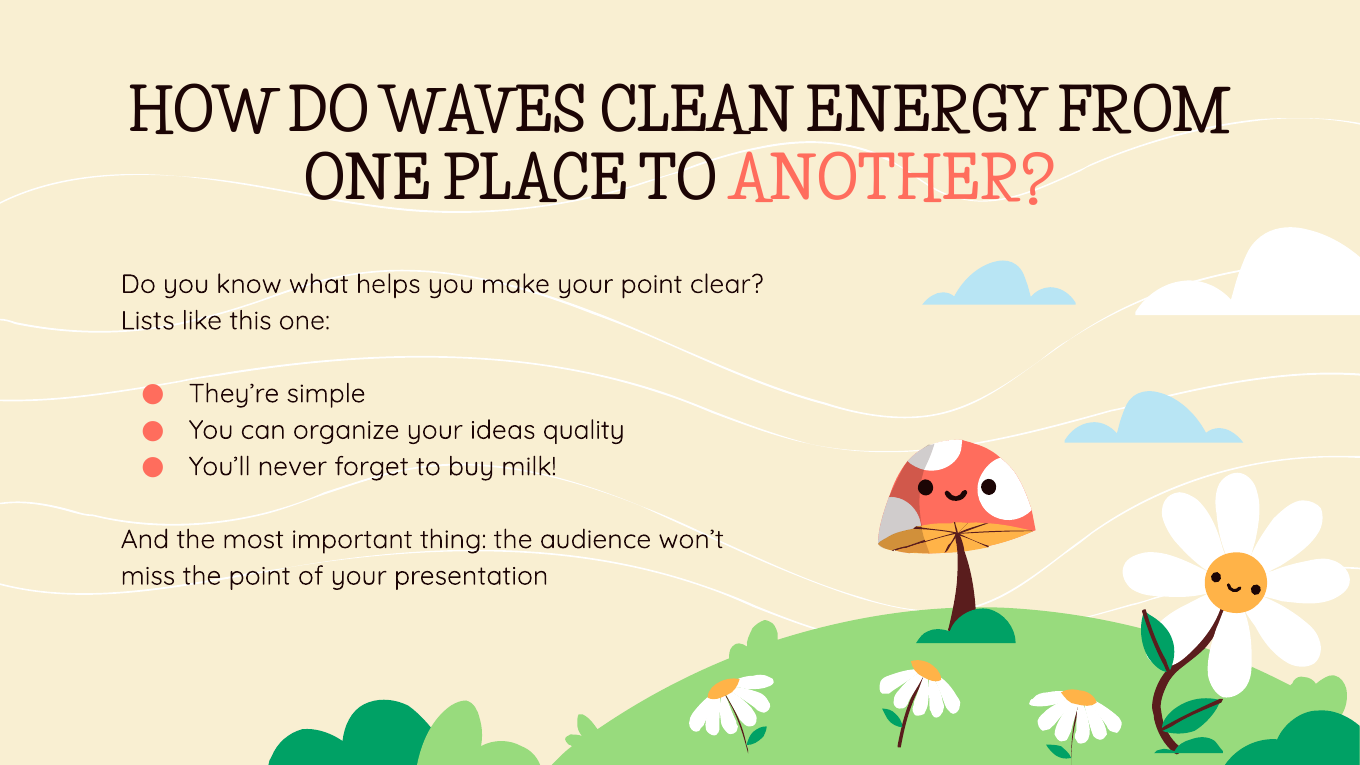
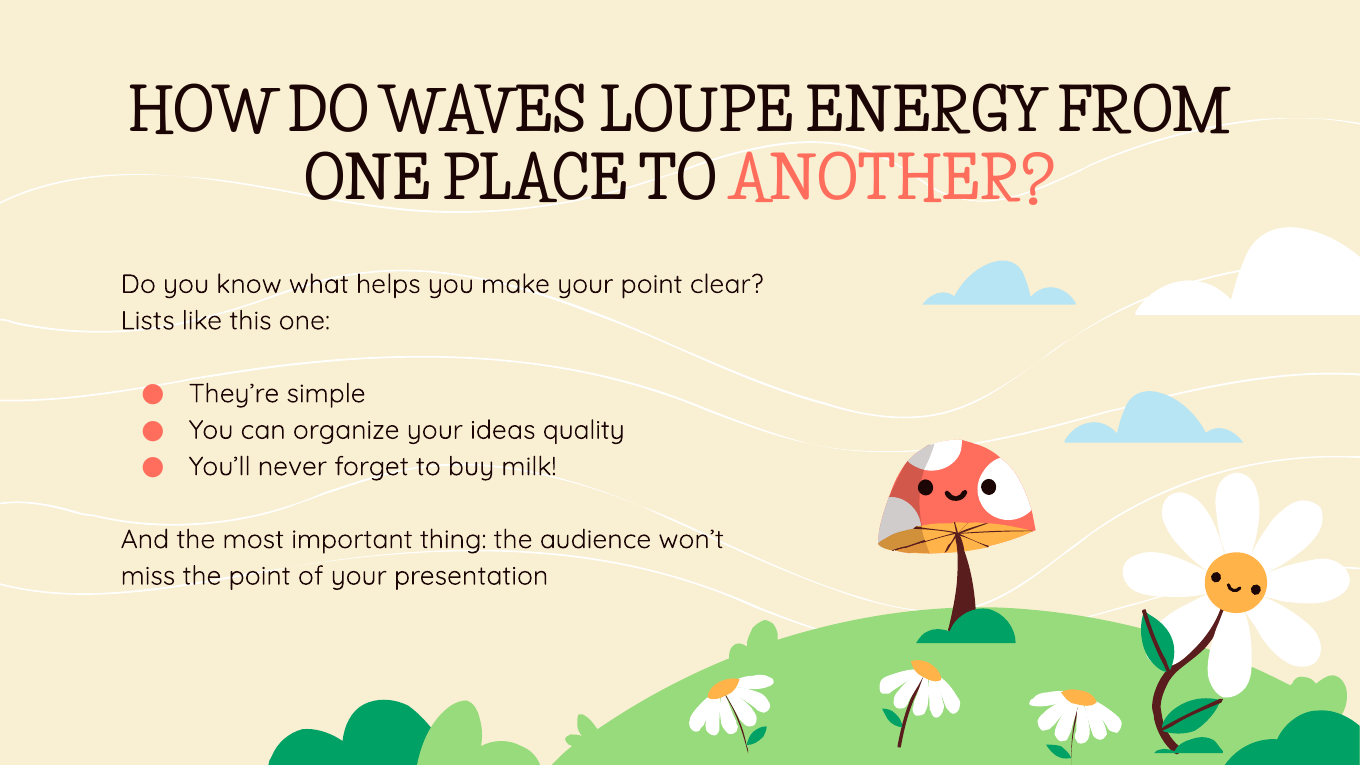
CLEAN: CLEAN -> LOUPE
